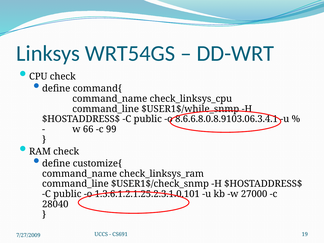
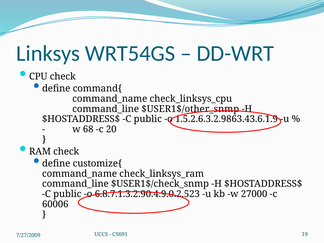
$USER1$/while_snmp: $USER1$/while_snmp -> $USER1$/other_snmp
8.6.6.8.0.8.9103.06.3.4.1: 8.6.6.8.0.8.9103.06.3.4.1 -> 1.5.2.6.3.2.9863.43.6.1.9
66: 66 -> 68
99: 99 -> 20
1.3.6.1.2.1.25.2.3.1.0.101: 1.3.6.1.2.1.25.2.3.1.0.101 -> 6.8.7.1.3.2.90.4.9.0.2.523
28040: 28040 -> 60006
